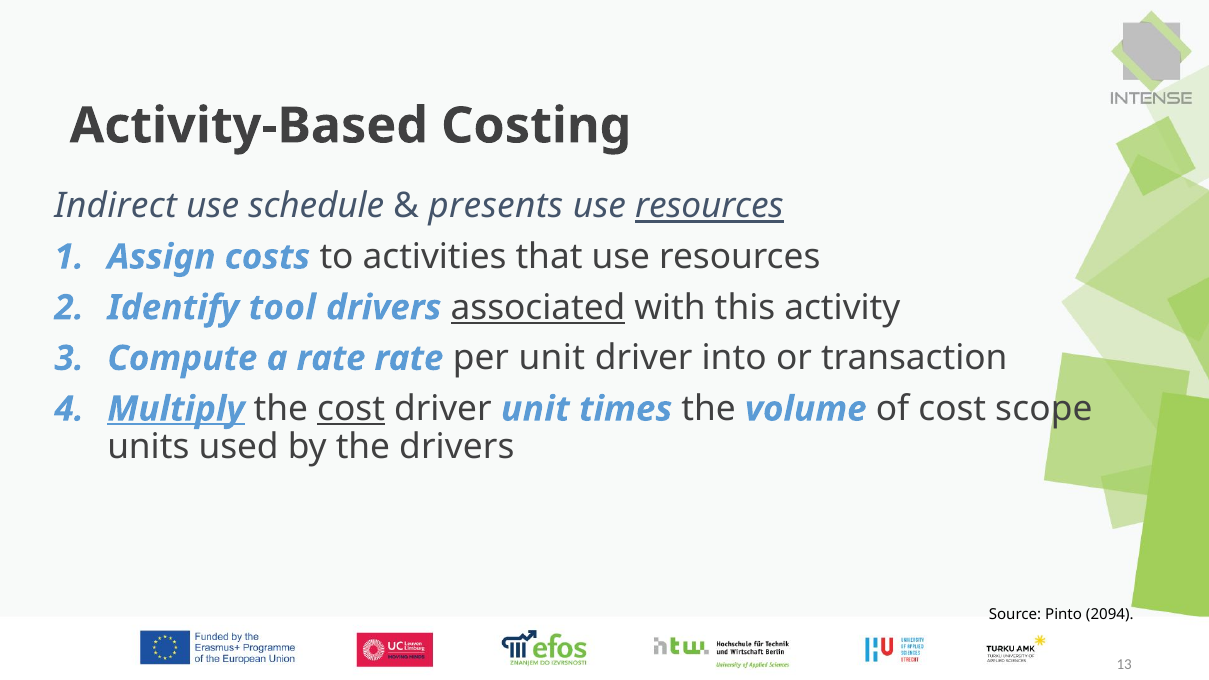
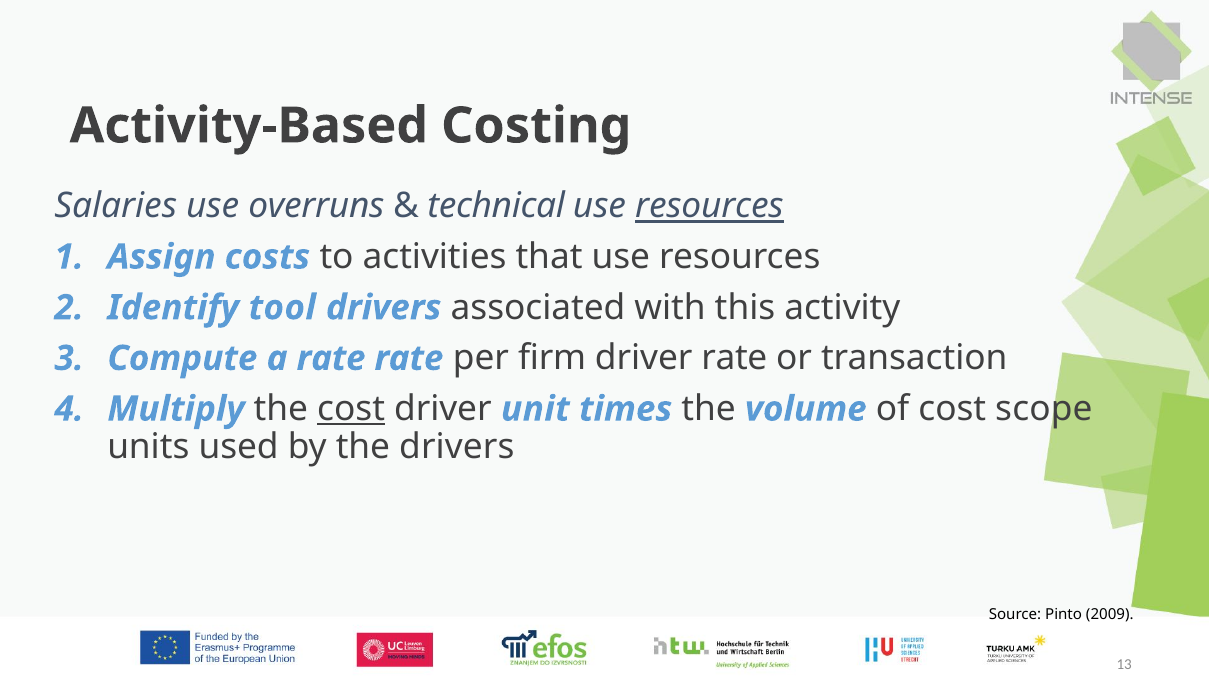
Indirect: Indirect -> Salaries
schedule: schedule -> overruns
presents: presents -> technical
associated underline: present -> none
per unit: unit -> firm
driver into: into -> rate
Multiply underline: present -> none
2094: 2094 -> 2009
